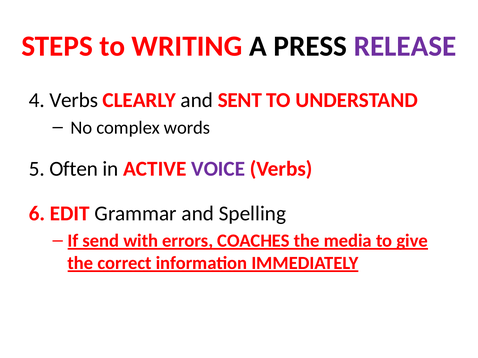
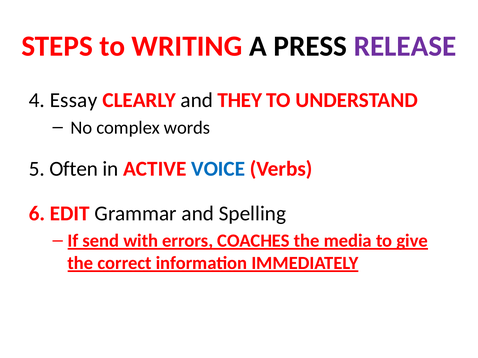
4 Verbs: Verbs -> Essay
SENT: SENT -> THEY
VOICE colour: purple -> blue
